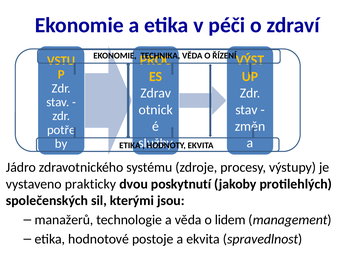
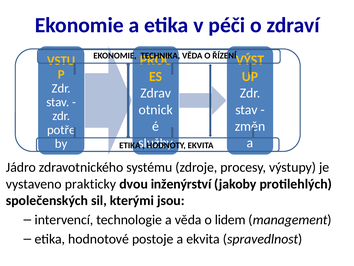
poskytnutí: poskytnutí -> inženýrství
manažerů: manažerů -> intervencí
